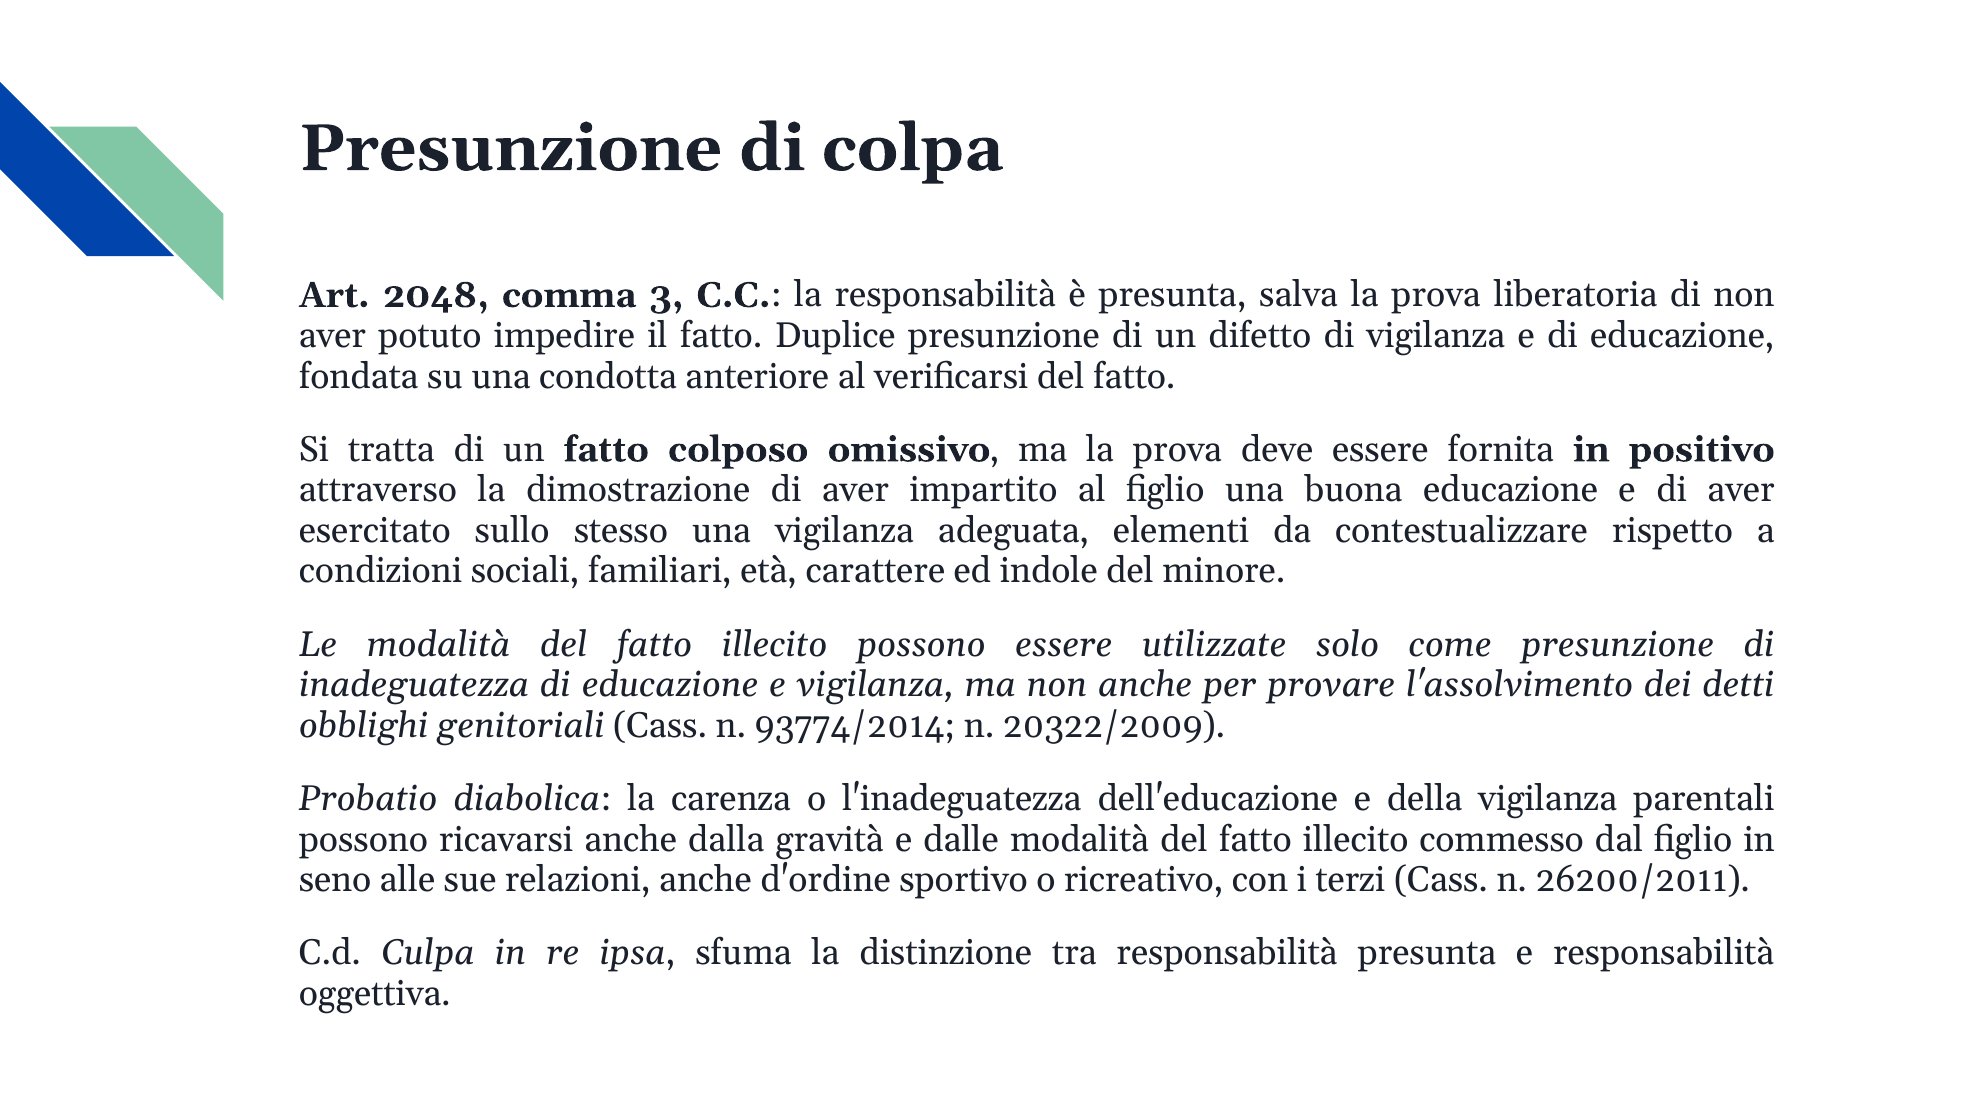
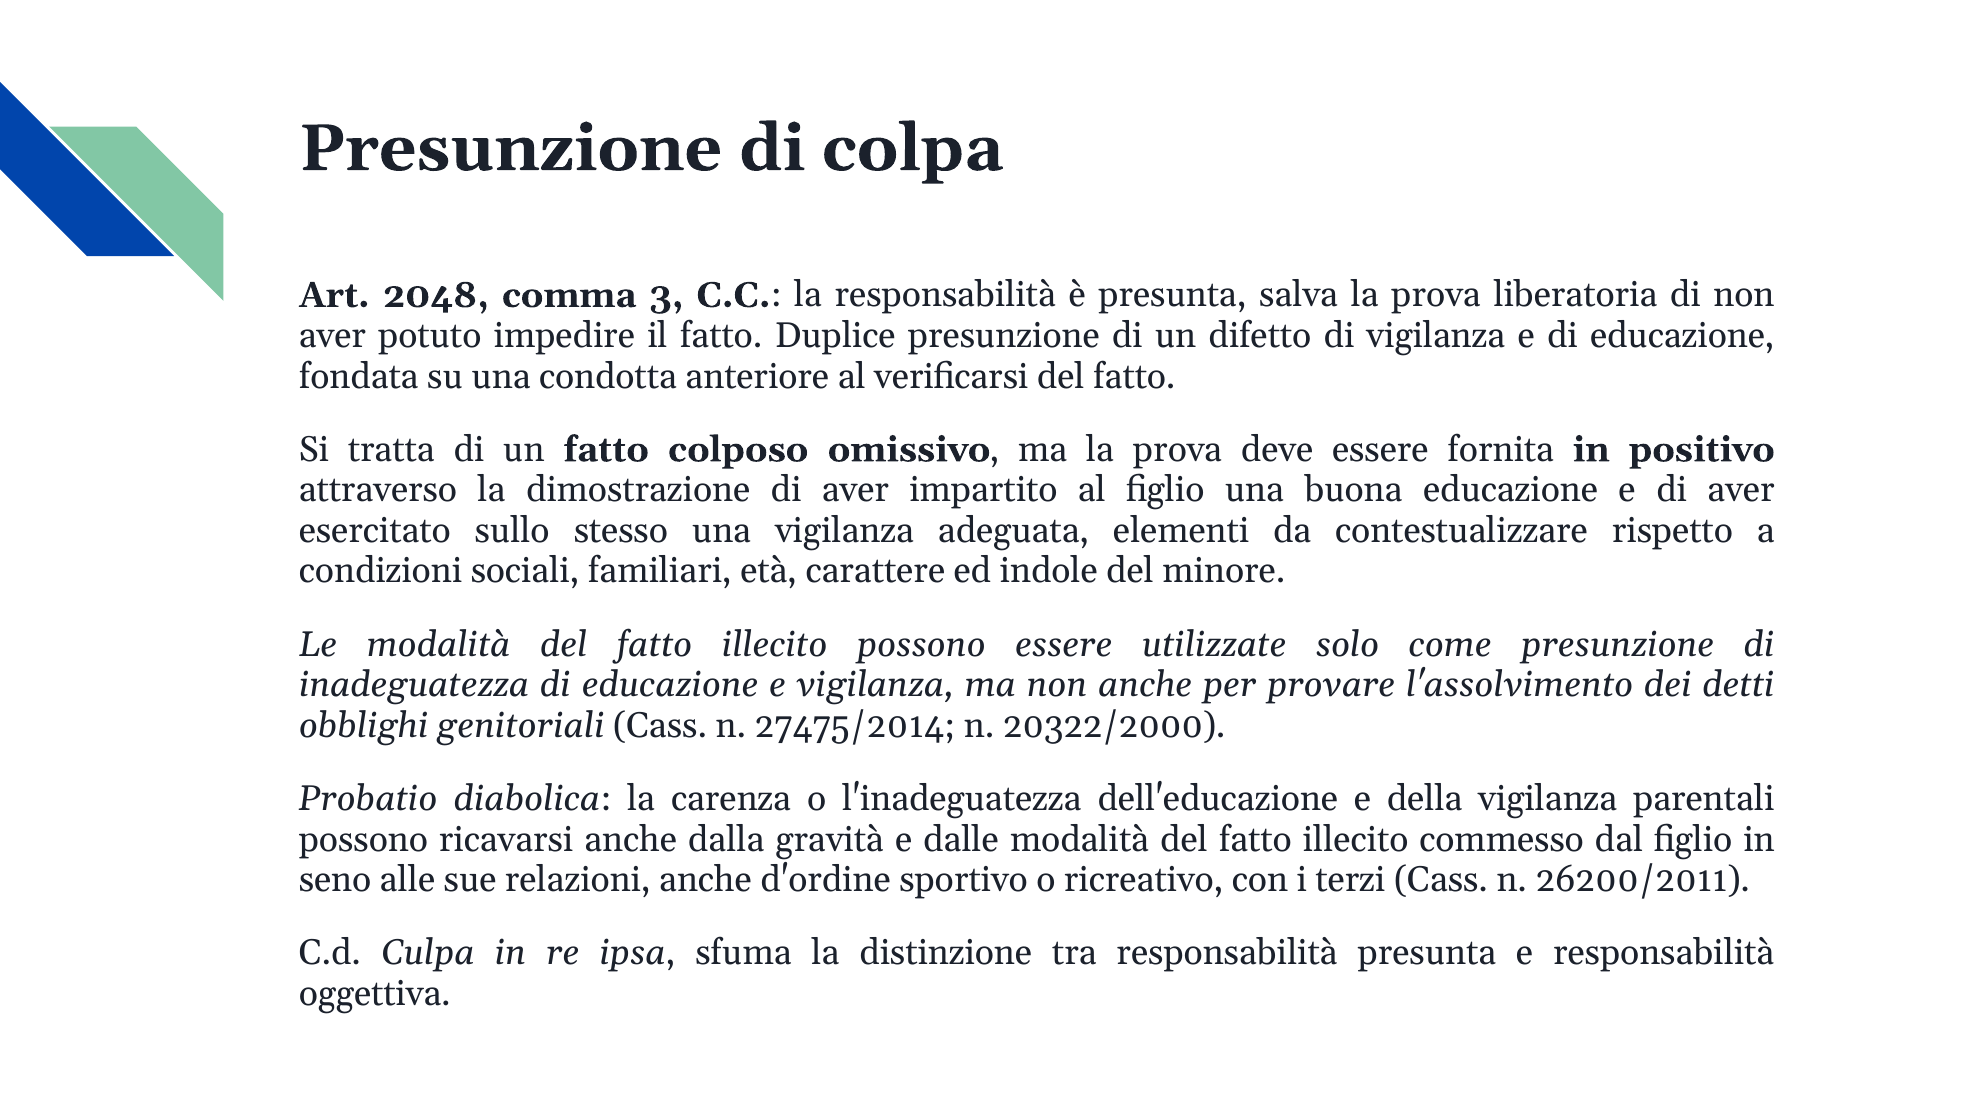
93774/2014: 93774/2014 -> 27475/2014
20322/2009: 20322/2009 -> 20322/2000
